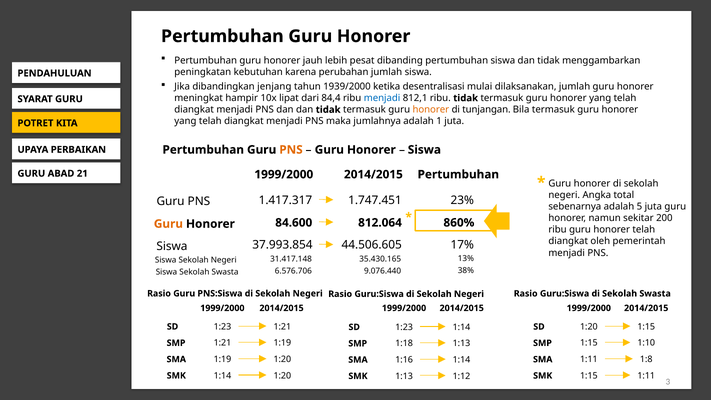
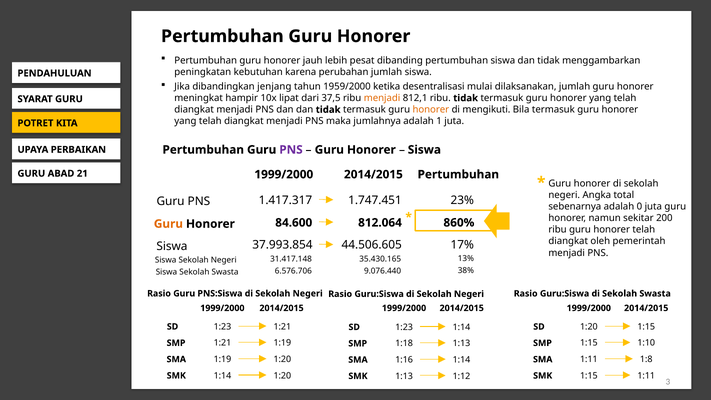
1939/2000: 1939/2000 -> 1959/2000
84,4: 84,4 -> 37,5
menjadi at (382, 98) colour: blue -> orange
tunjangan: tunjangan -> mengikuti
PNS at (291, 150) colour: orange -> purple
5: 5 -> 0
